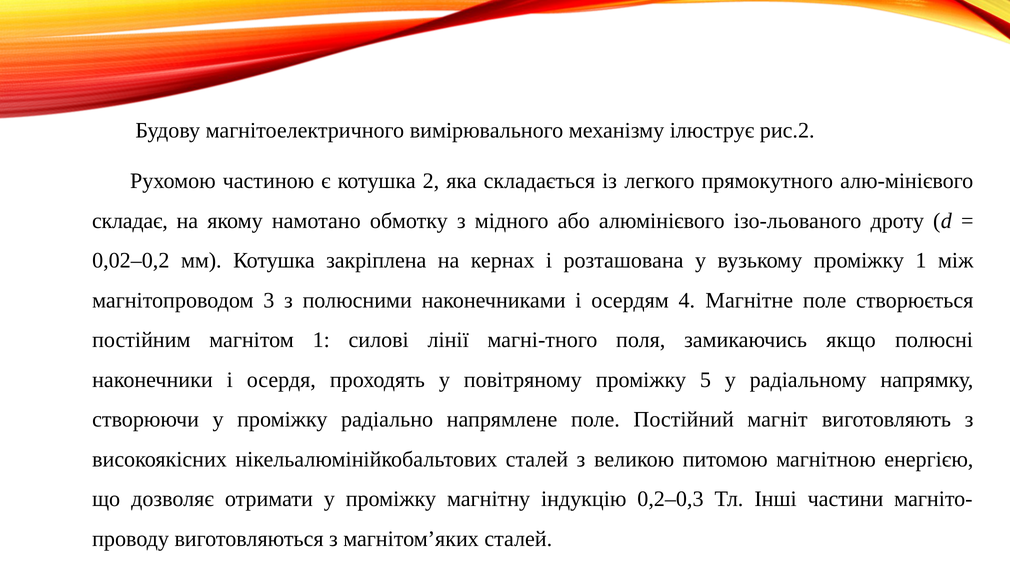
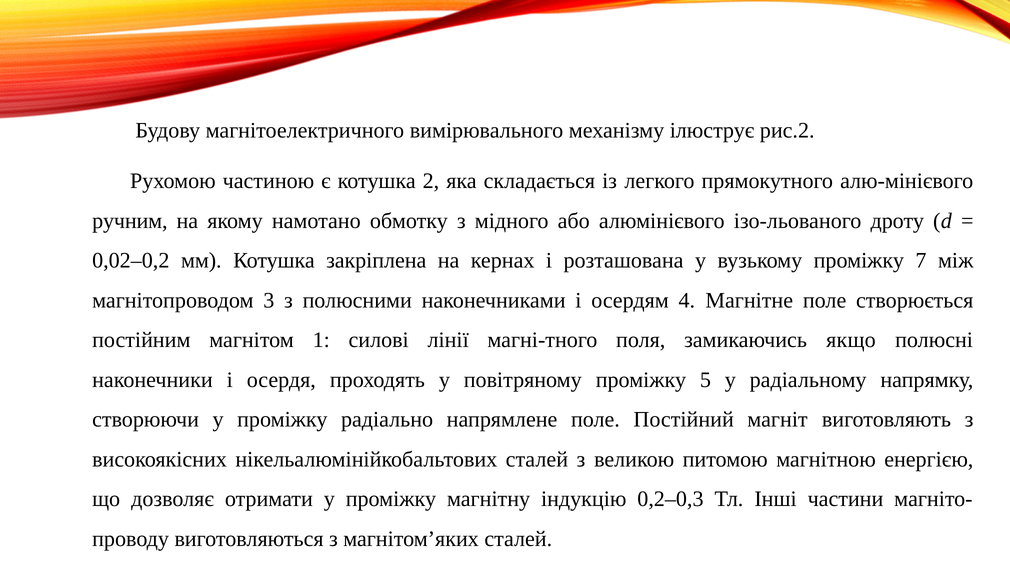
складає: складає -> ручним
проміжку 1: 1 -> 7
